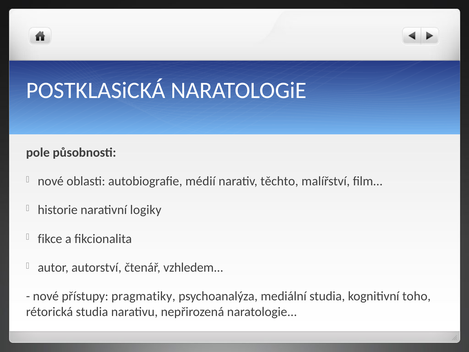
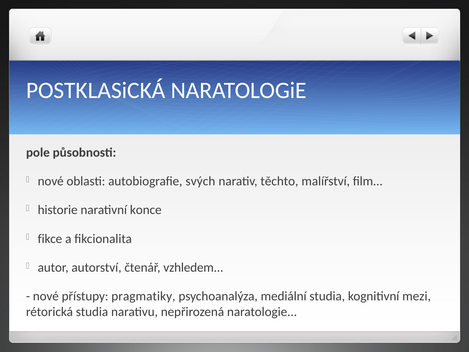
médií: médií -> svých
logiky: logiky -> konce
toho: toho -> mezi
